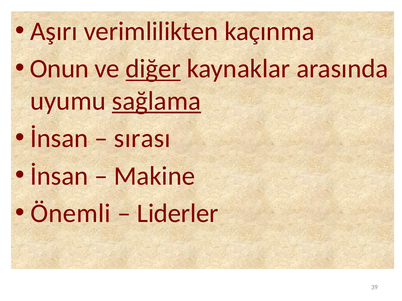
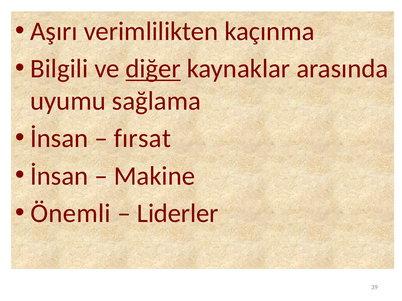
Onun: Onun -> Bilgili
sağlama underline: present -> none
sırası: sırası -> fırsat
